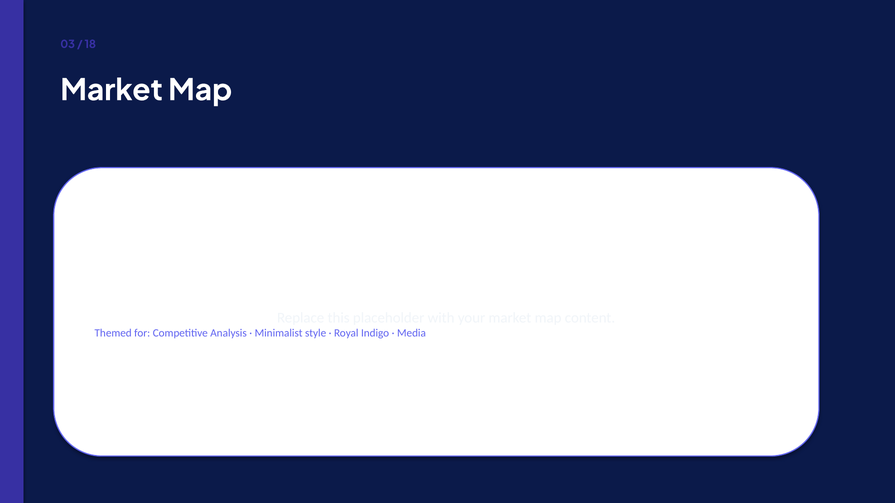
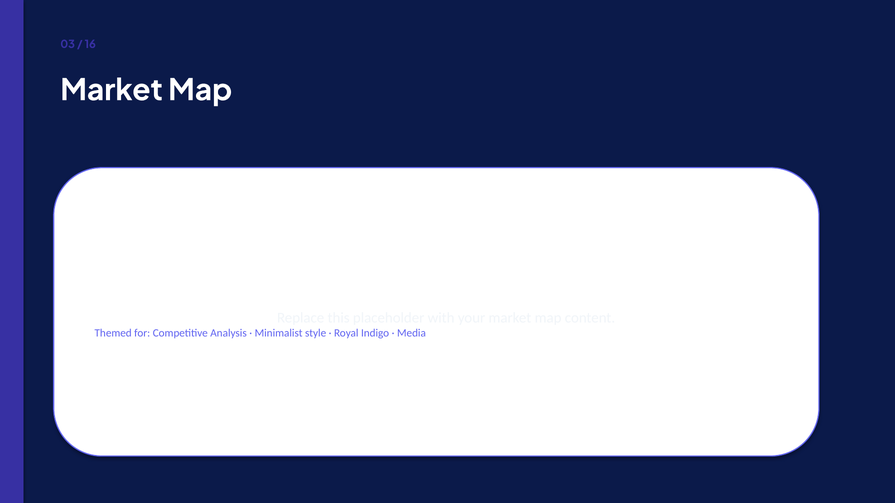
18: 18 -> 16
